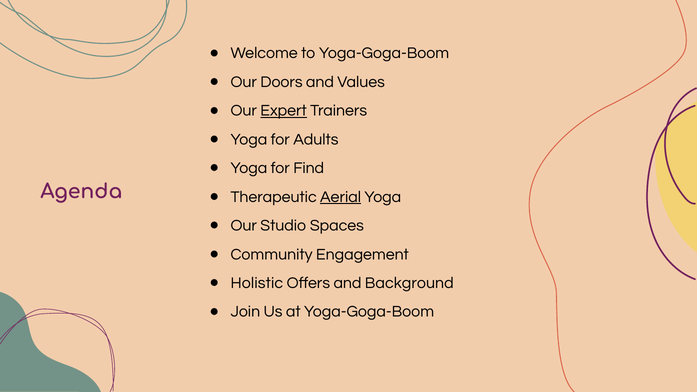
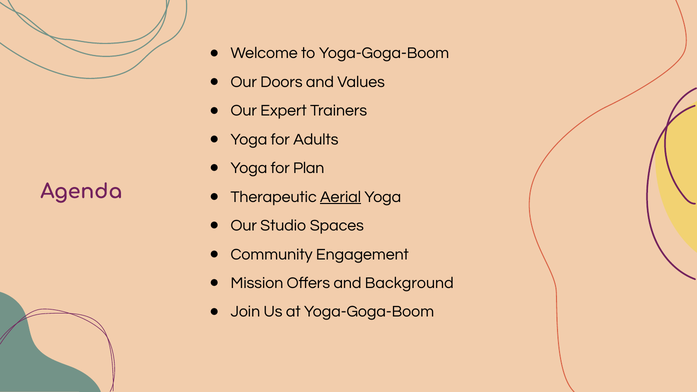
Expert underline: present -> none
Find: Find -> Plan
Holistic: Holistic -> Mission
